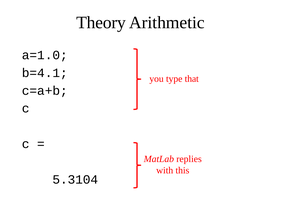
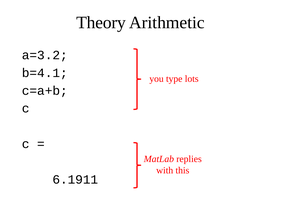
a=1.0: a=1.0 -> a=3.2
that: that -> lots
5.3104: 5.3104 -> 6.1911
